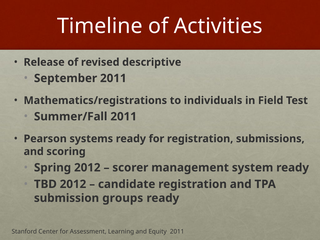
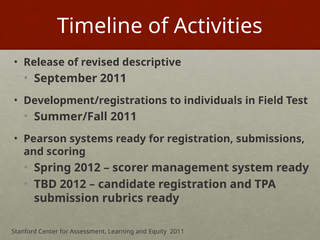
Mathematics/registrations: Mathematics/registrations -> Development/registrations
groups: groups -> rubrics
